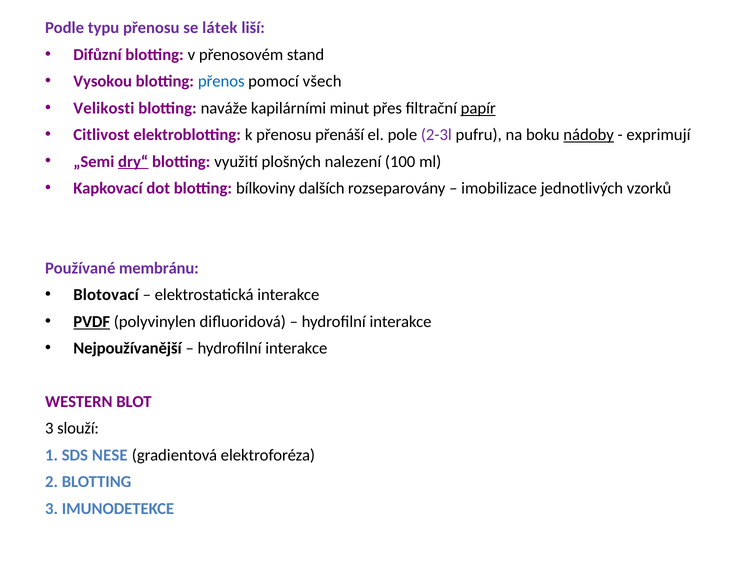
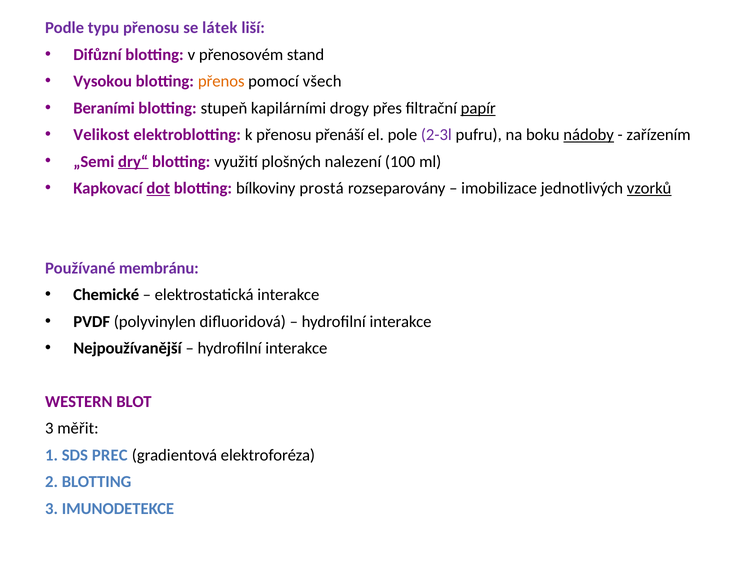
přenos colour: blue -> orange
Velikosti: Velikosti -> Beraními
naváže: naváže -> stupeň
minut: minut -> drogy
Citlivost: Citlivost -> Velikost
exprimují: exprimují -> zařízením
dot underline: none -> present
dalších: dalších -> prostá
vzorků underline: none -> present
Blotovací: Blotovací -> Chemické
PVDF underline: present -> none
slouží: slouží -> měřit
NESE: NESE -> PREC
